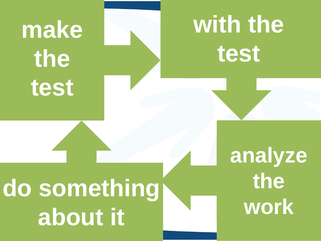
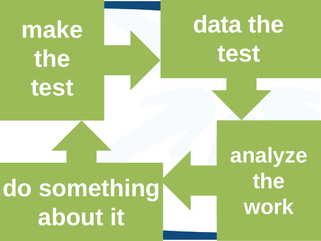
with: with -> data
